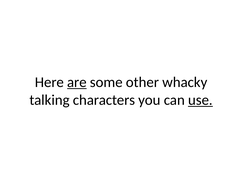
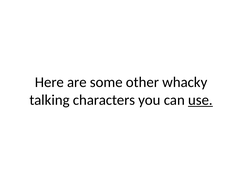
are underline: present -> none
